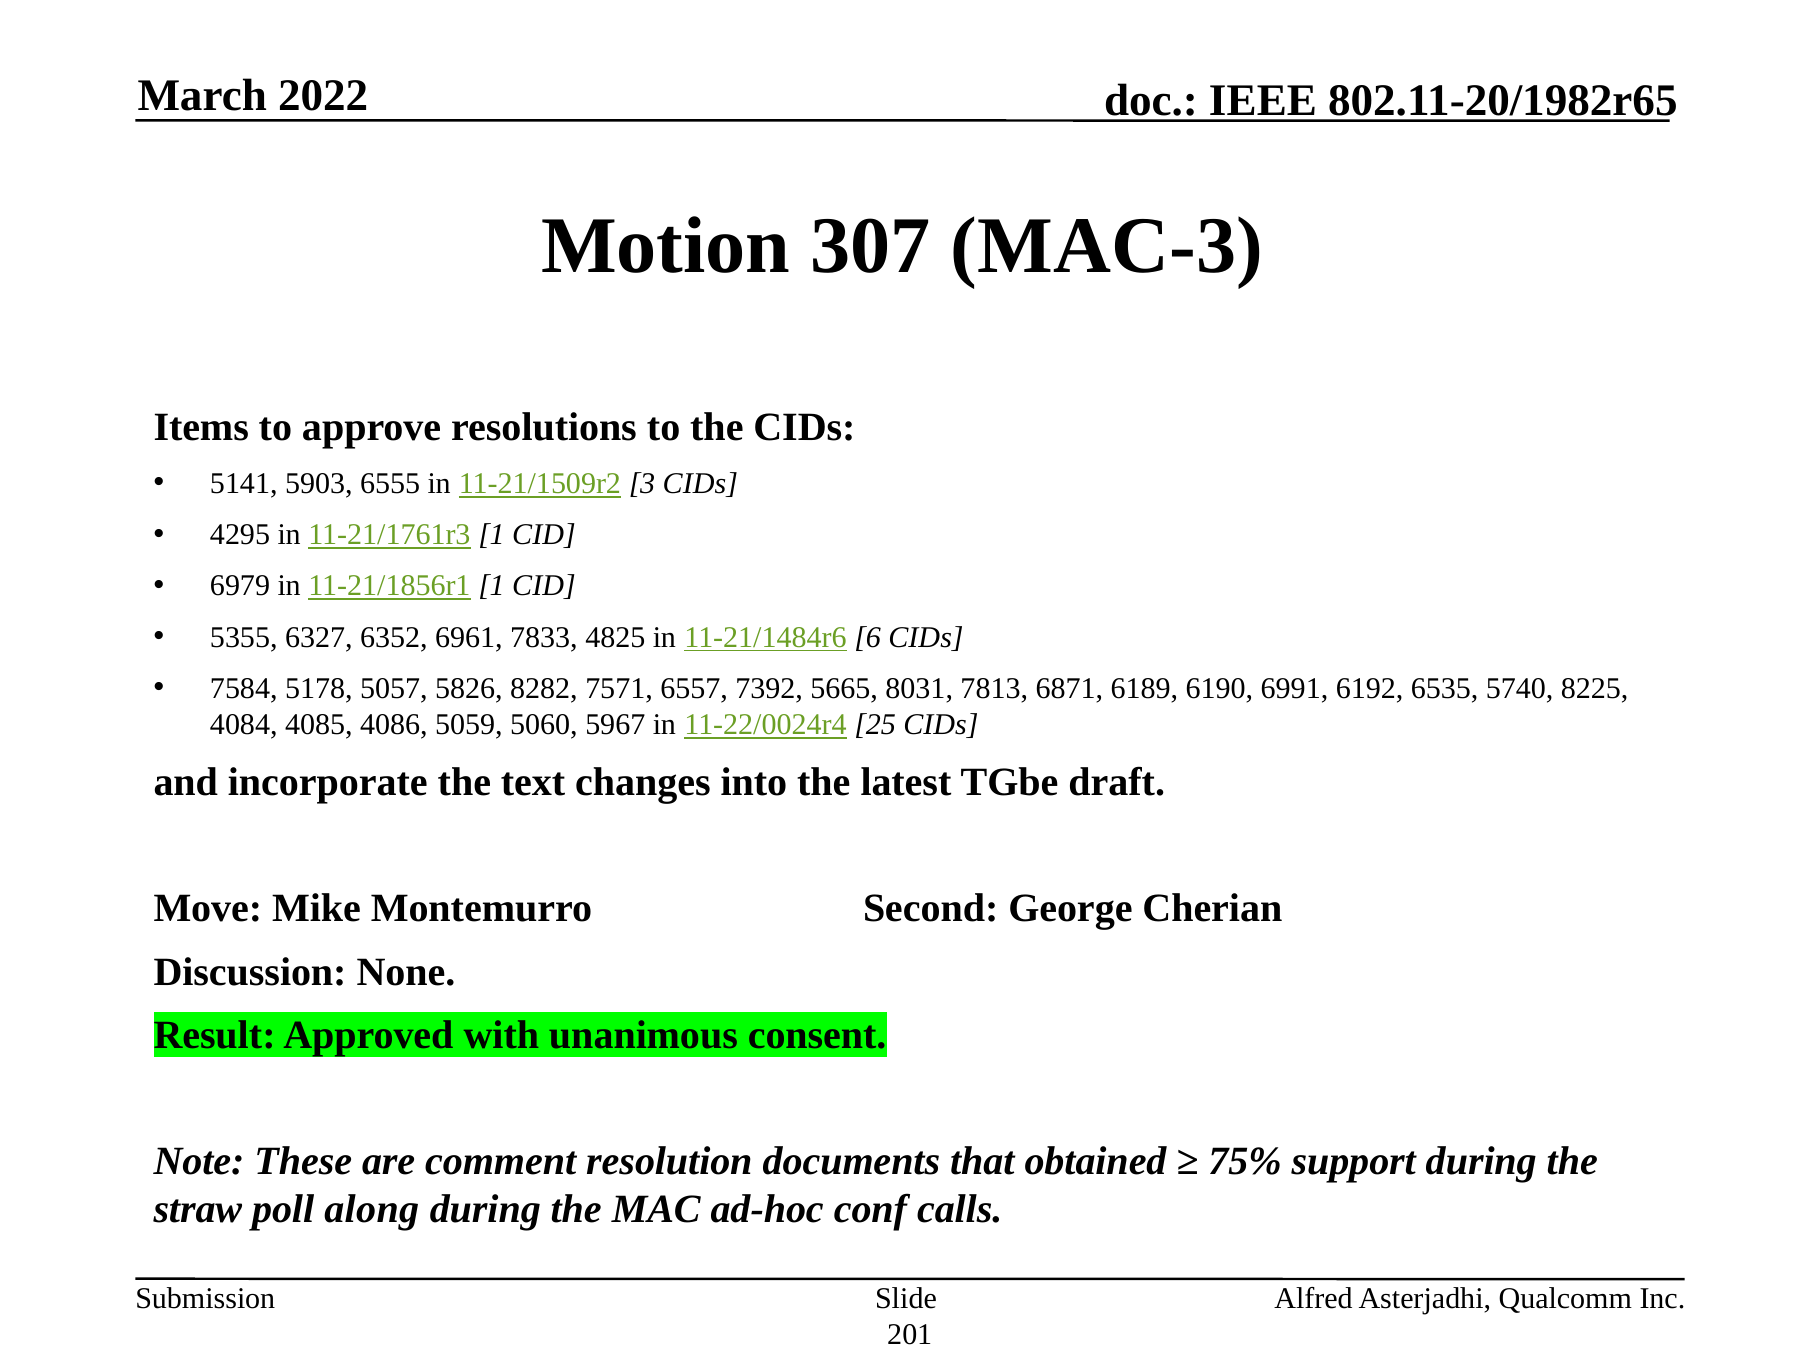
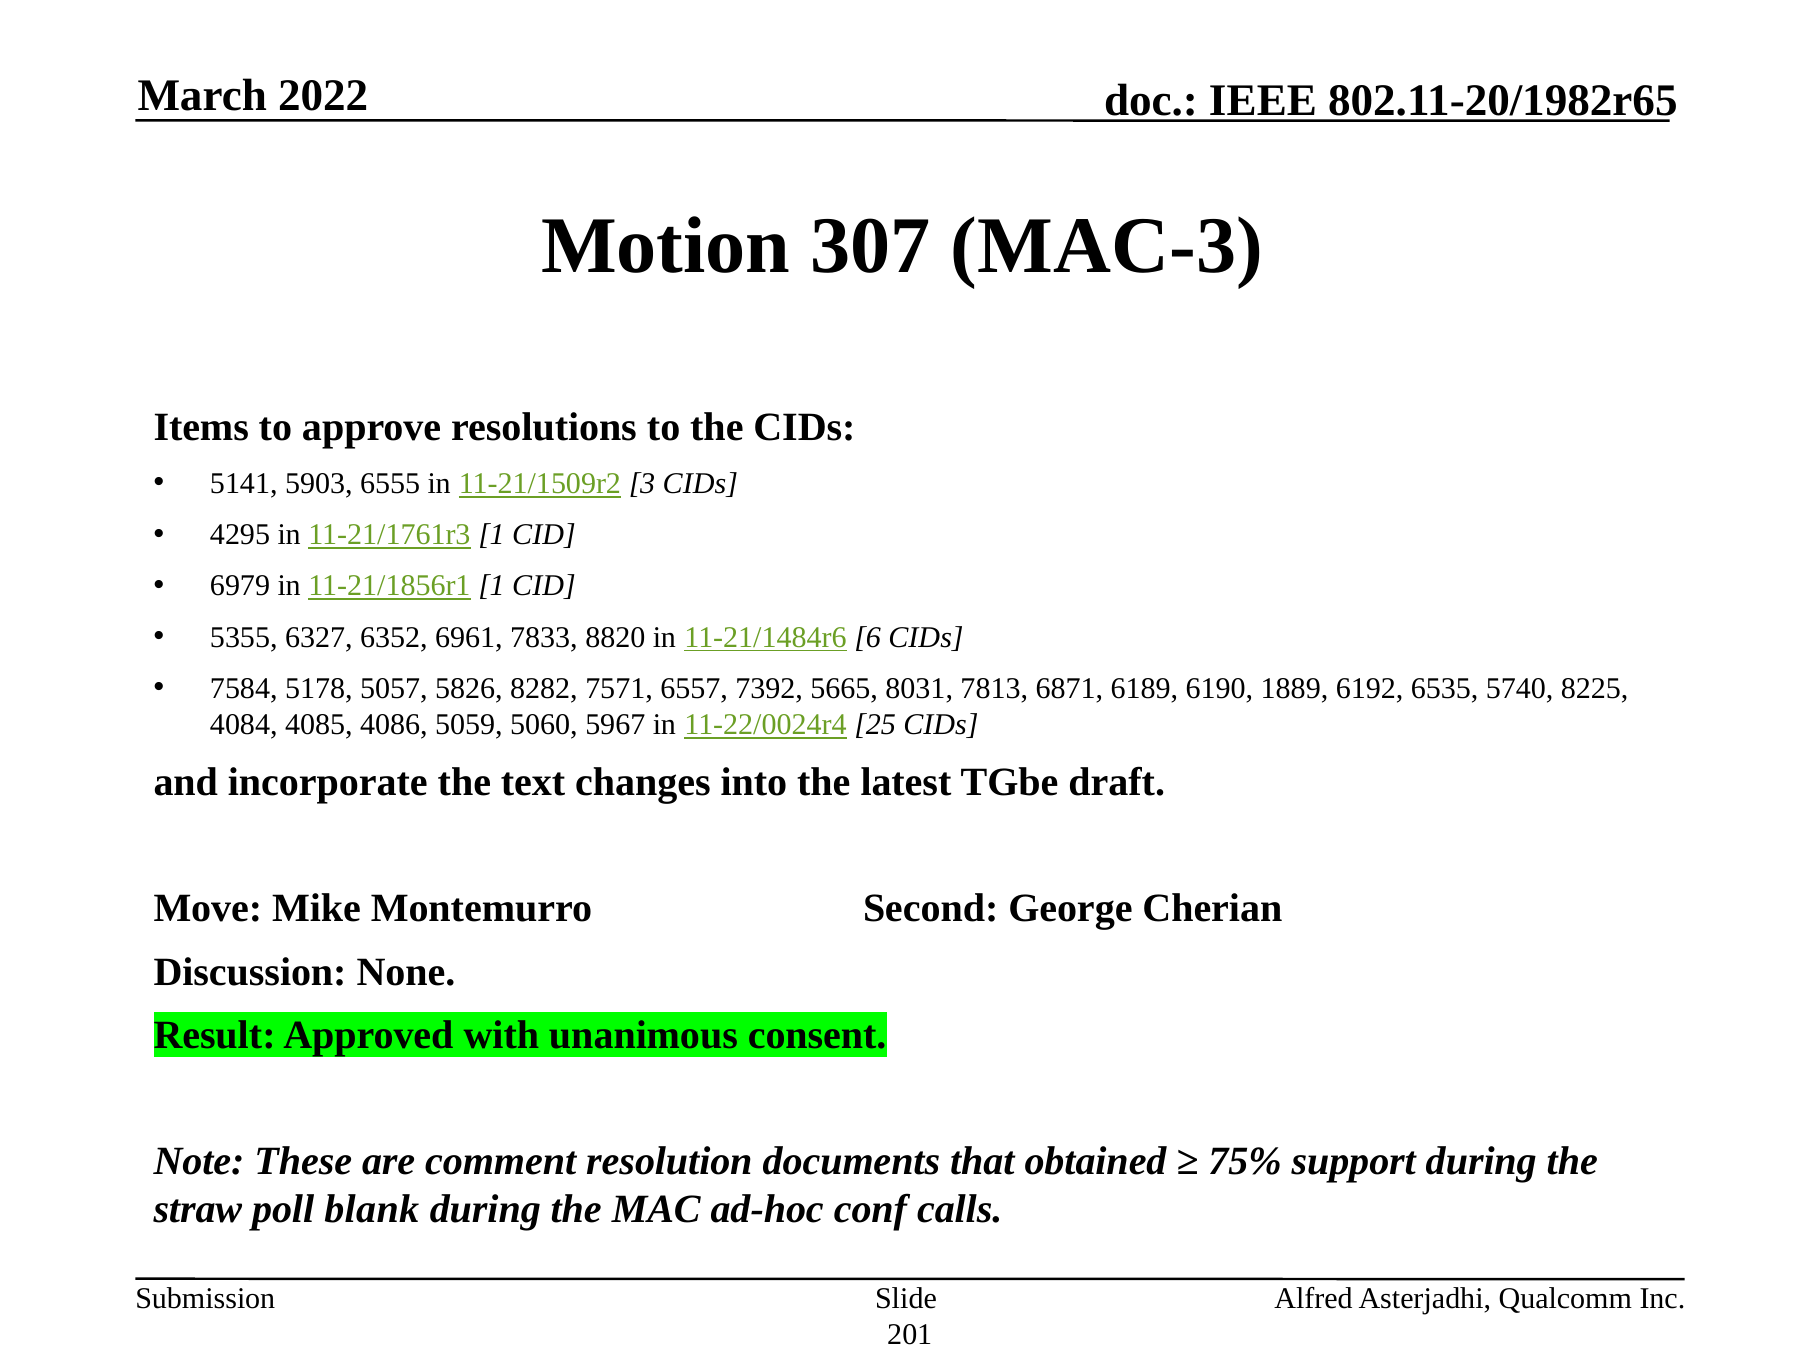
4825: 4825 -> 8820
6991: 6991 -> 1889
along: along -> blank
